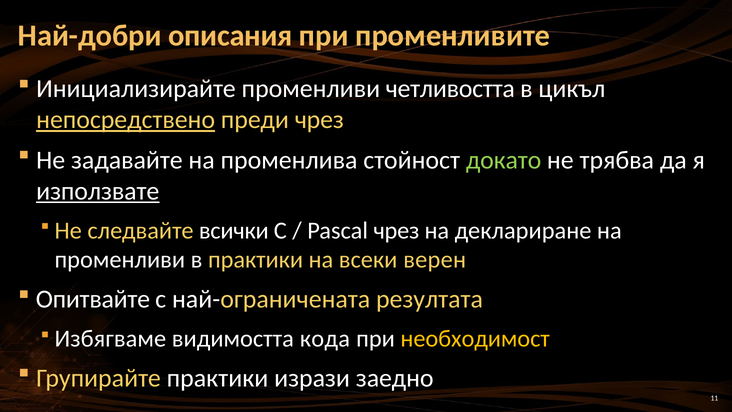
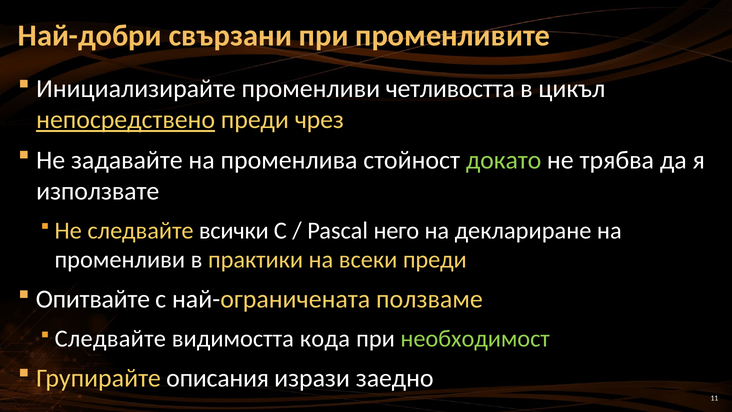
описания: описания -> свързани
използвате underline: present -> none
Pascal чрез: чрез -> него
всеки верен: верен -> преди
резултата: резултата -> ползваме
Избягваме at (110, 338): Избягваме -> Следвайте
необходимост colour: yellow -> light green
Групирайте практики: практики -> описания
